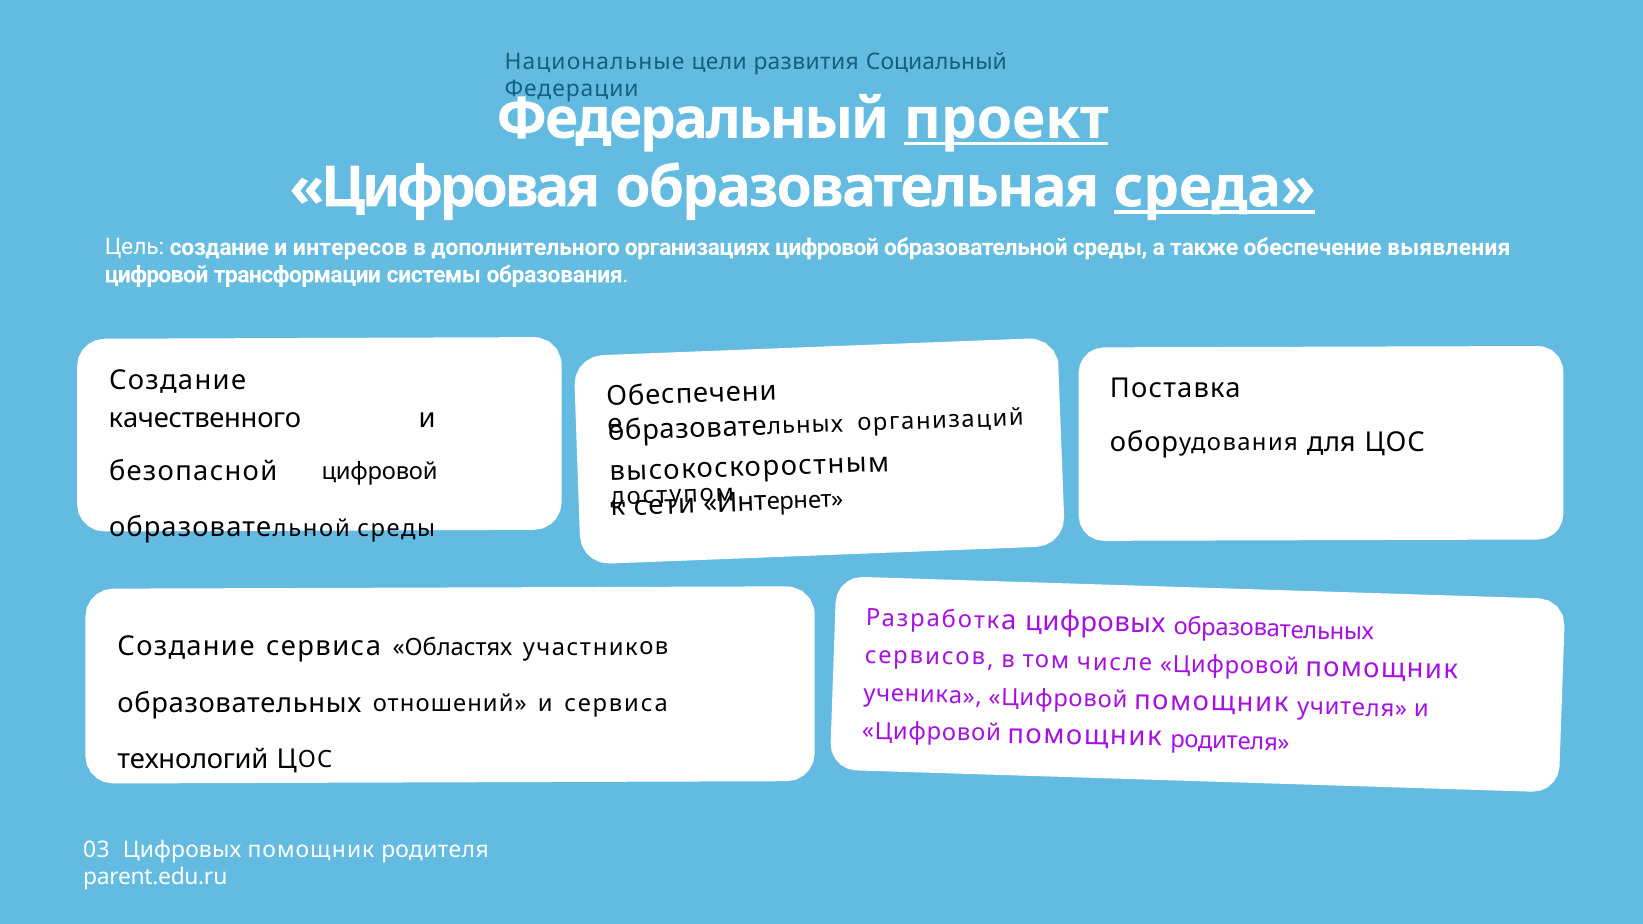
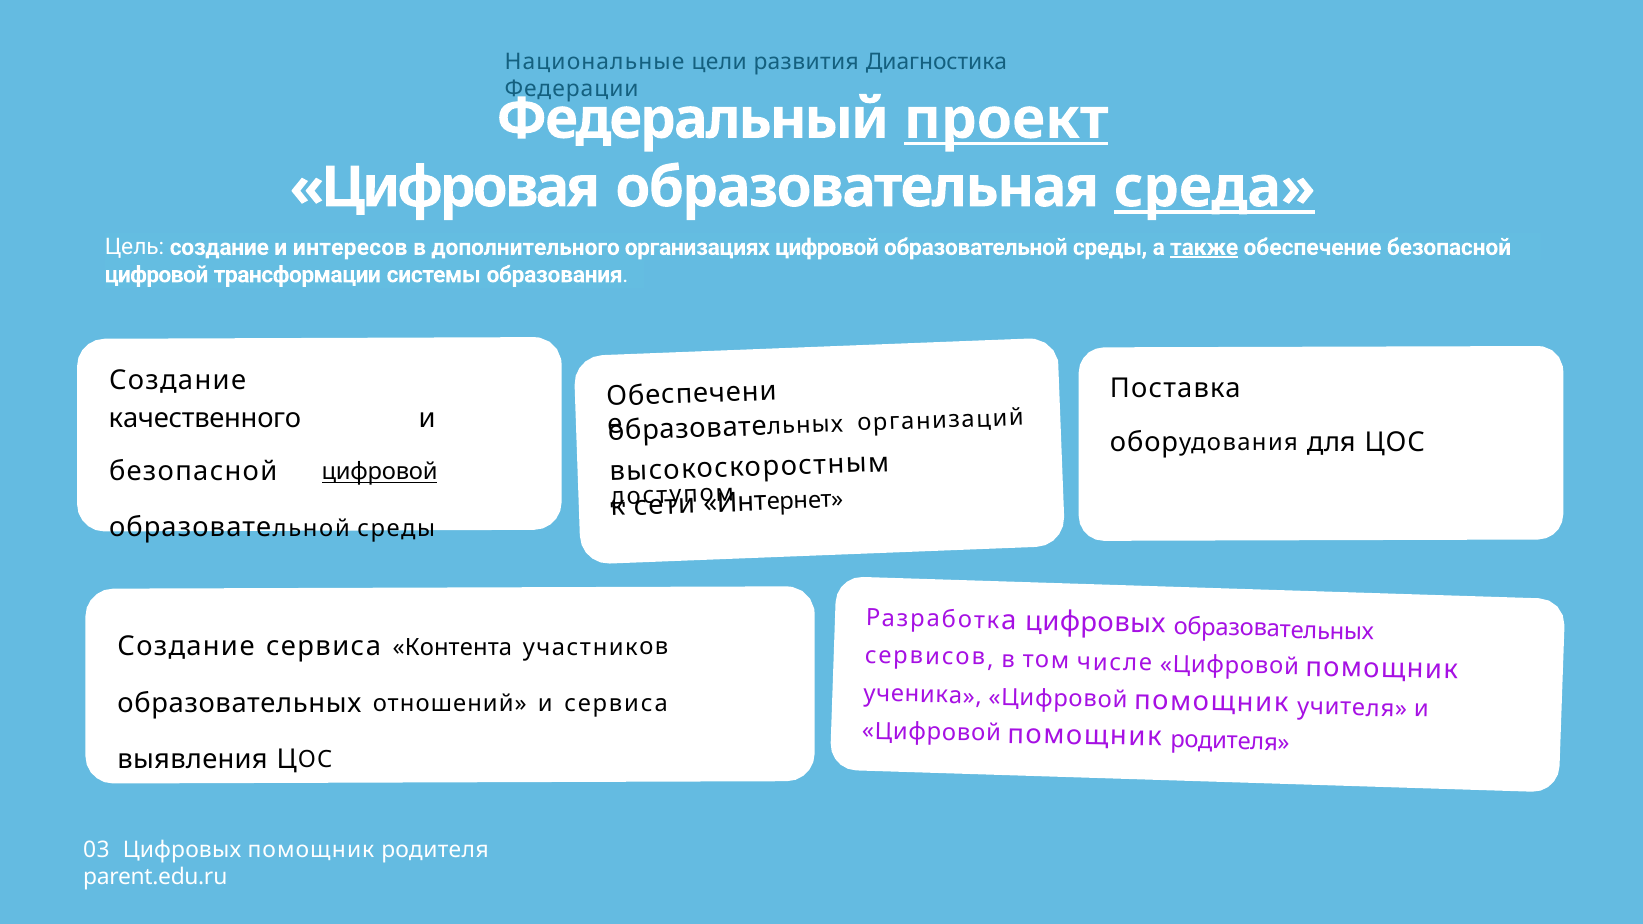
Социальный: Социальный -> Диагностика
также underline: none -> present
обеспечение выявления: выявления -> безопасной
цифровой at (380, 472) underline: none -> present
Областях: Областях -> Контента
технологий: технологий -> выявления
